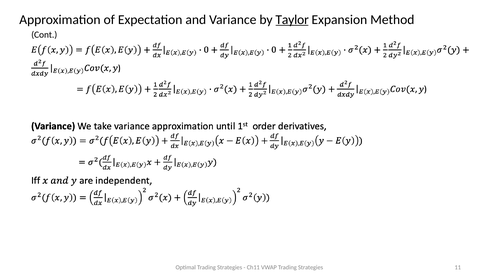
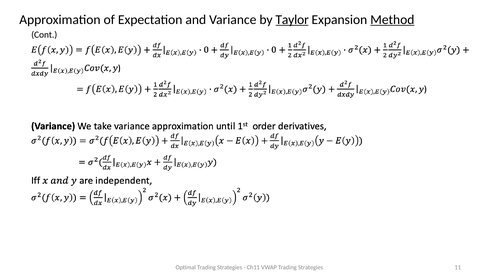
Method underline: none -> present
